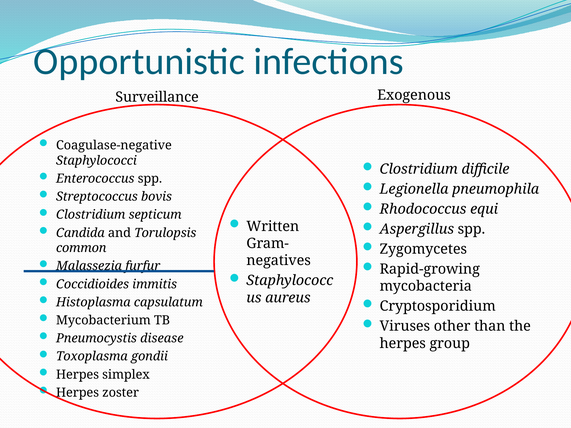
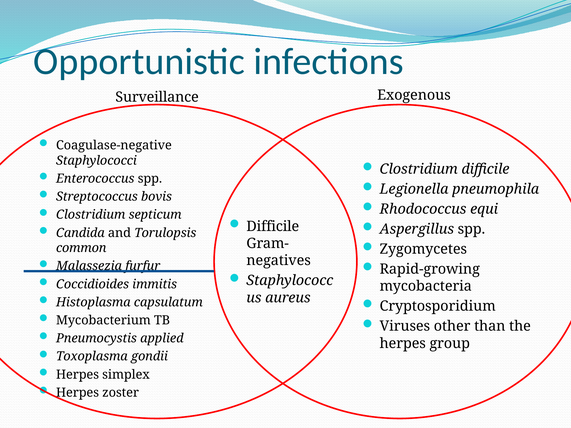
Written at (273, 226): Written -> Difficile
disease: disease -> applied
